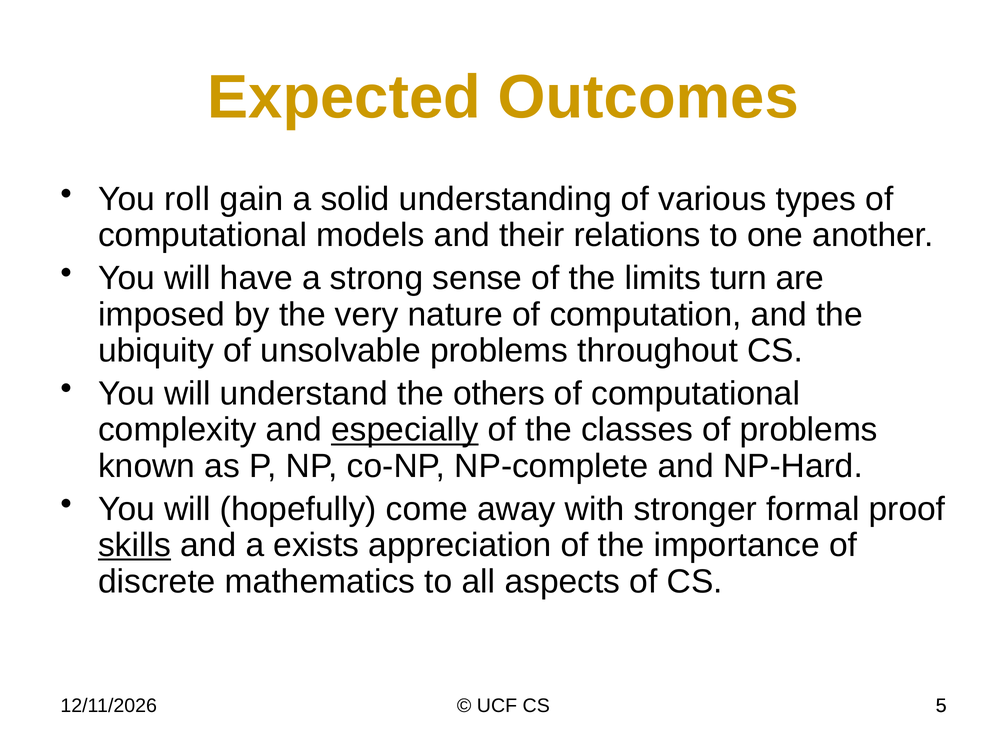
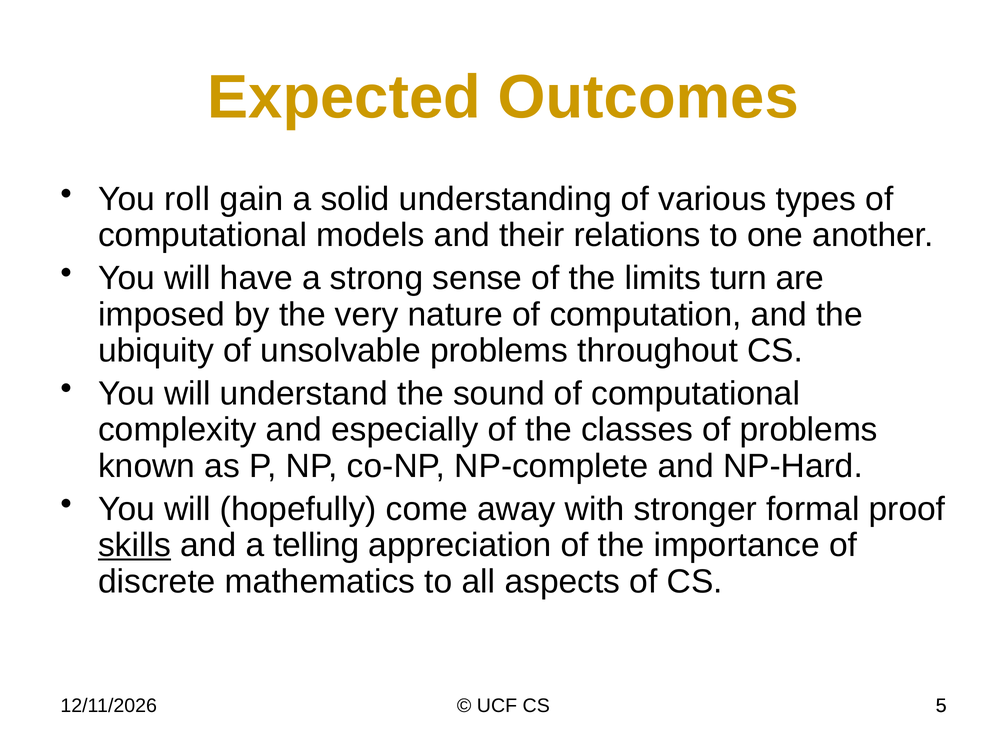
others: others -> sound
especially underline: present -> none
exists: exists -> telling
